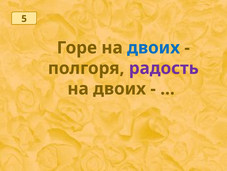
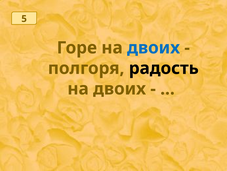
радость colour: purple -> black
